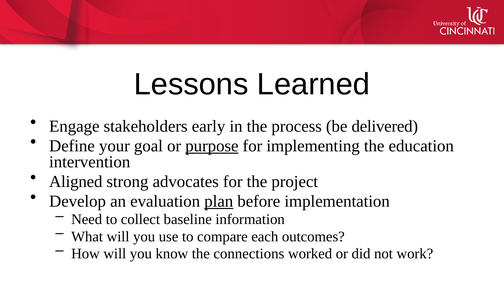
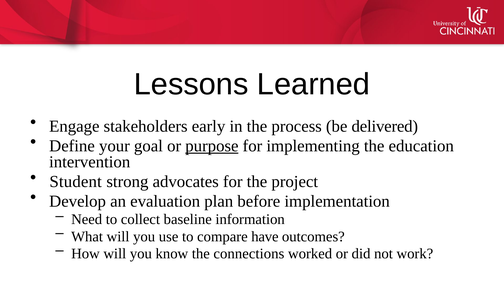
Aligned: Aligned -> Student
plan underline: present -> none
each: each -> have
